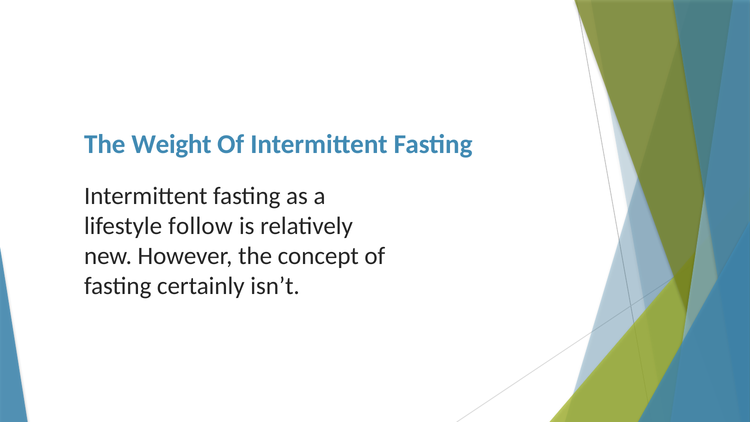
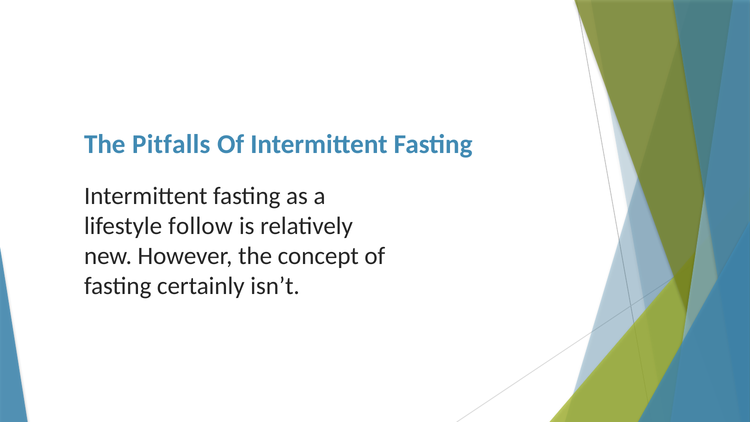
Weight: Weight -> Pitfalls
